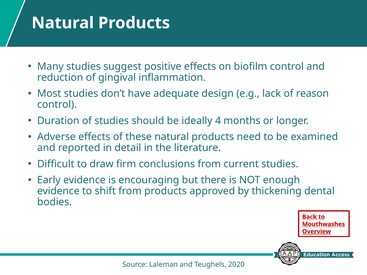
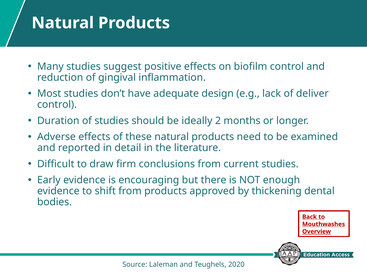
reason: reason -> deliver
4: 4 -> 2
